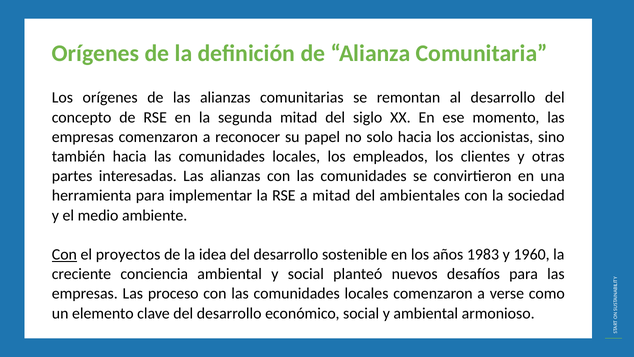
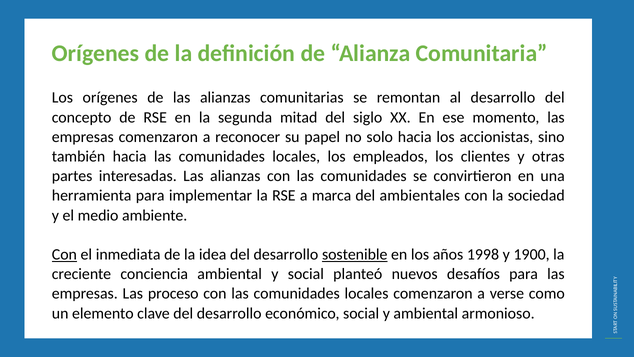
a mitad: mitad -> marca
proyectos: proyectos -> inmediata
sostenible underline: none -> present
1983: 1983 -> 1998
1960: 1960 -> 1900
